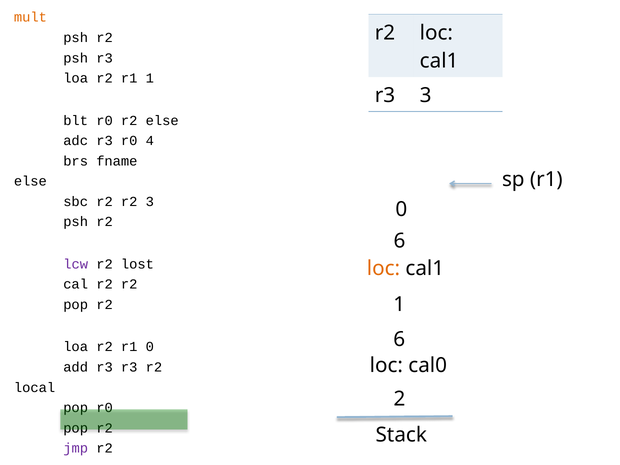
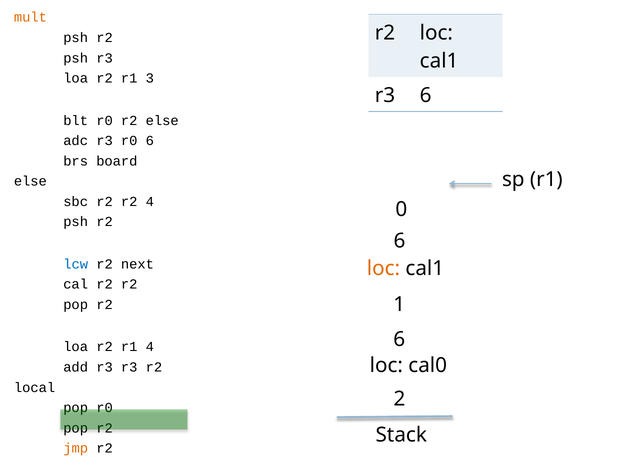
r1 1: 1 -> 3
r3 3: 3 -> 6
r0 4: 4 -> 6
fname: fname -> board
r2 3: 3 -> 4
lcw colour: purple -> blue
lost: lost -> next
r1 0: 0 -> 4
jmp colour: purple -> orange
